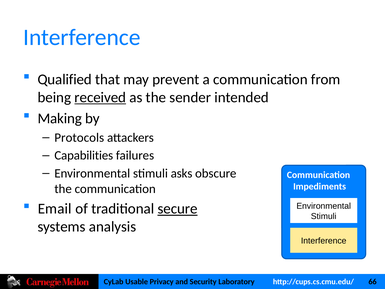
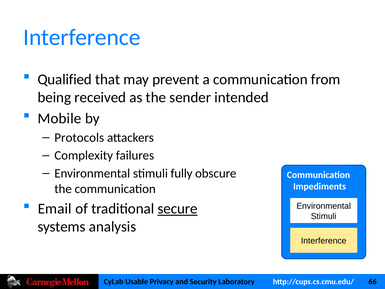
received underline: present -> none
Making: Making -> Mobile
Capabilities: Capabilities -> Complexity
asks: asks -> fully
